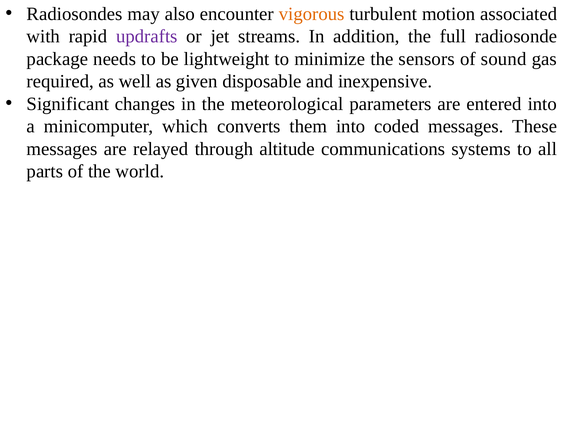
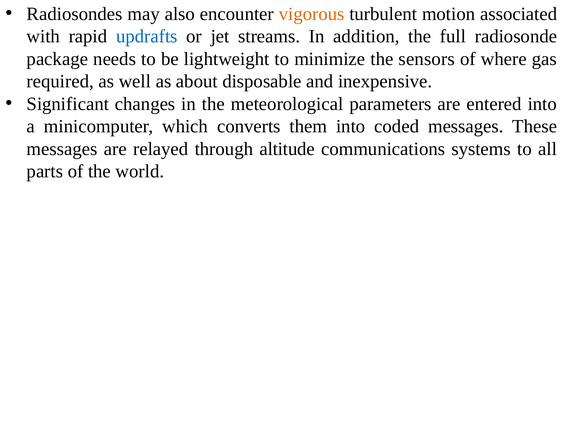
updrafts colour: purple -> blue
sound: sound -> where
given: given -> about
